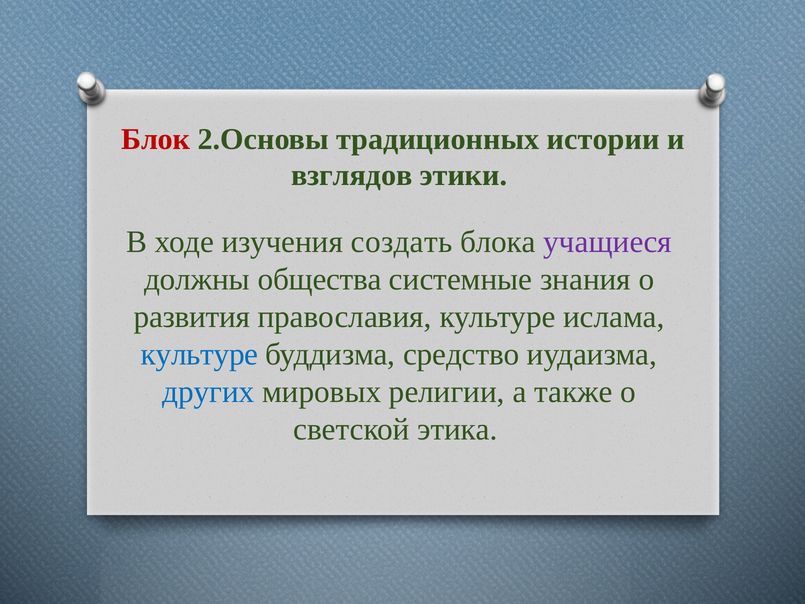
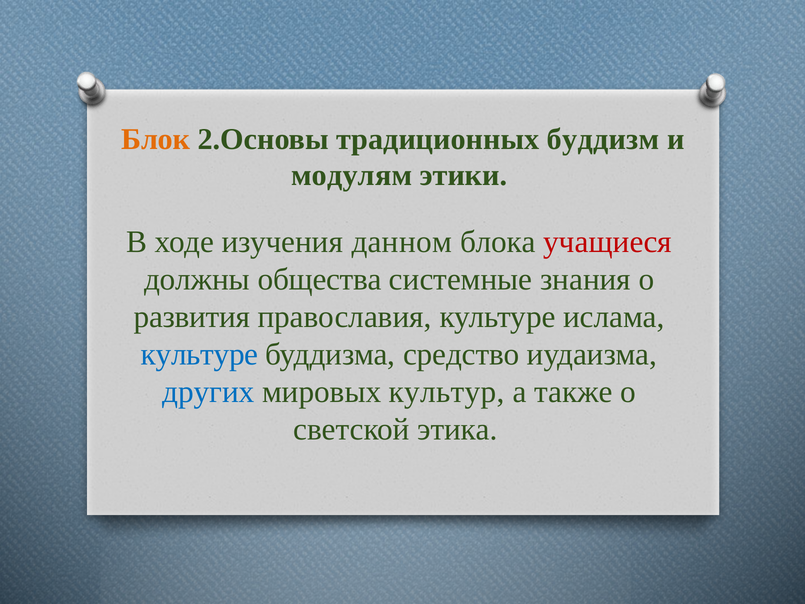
Блок colour: red -> orange
истории: истории -> буддизм
взглядов: взглядов -> модулям
создать: создать -> данном
учащиеся colour: purple -> red
религии: религии -> культур
